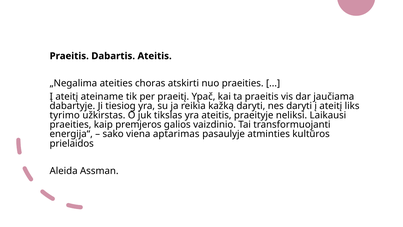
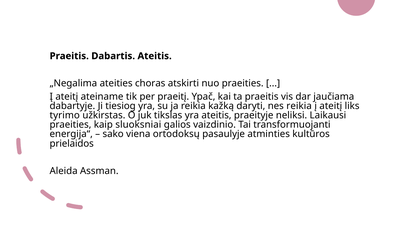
nes daryti: daryti -> reikia
premjeros: premjeros -> sluoksniai
aptarimas: aptarimas -> ortodoksų
